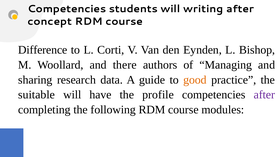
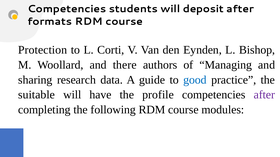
writing: writing -> deposit
concept: concept -> formats
Difference: Difference -> Protection
good colour: orange -> blue
